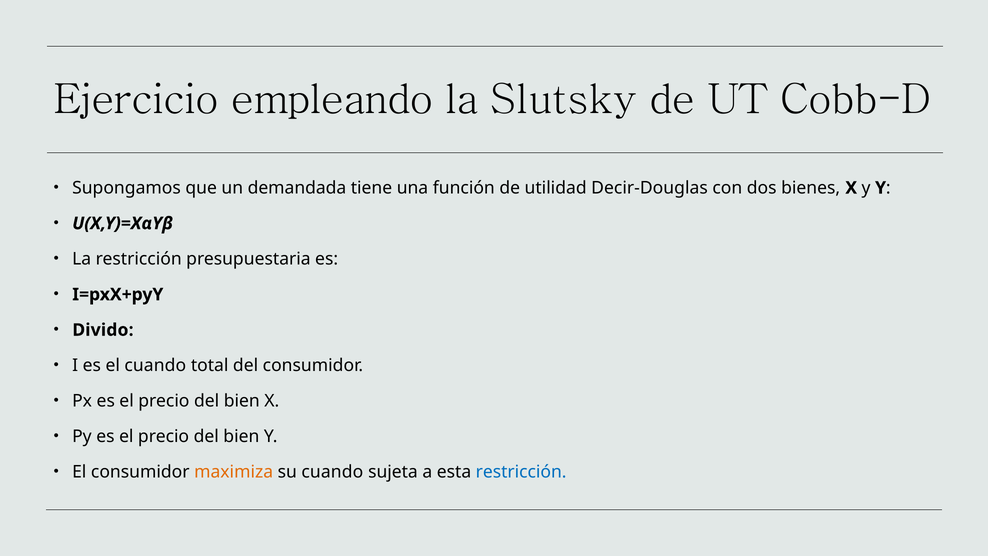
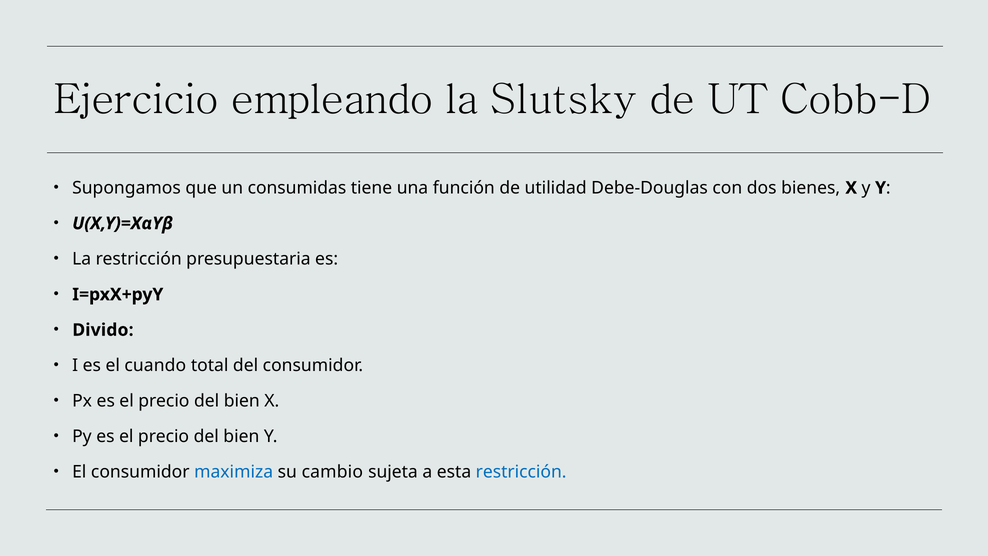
demandada: demandada -> consumidas
Decir-Douglas: Decir-Douglas -> Debe-Douglas
maximiza colour: orange -> blue
su cuando: cuando -> cambio
